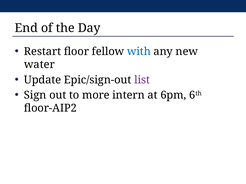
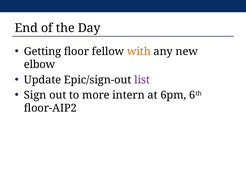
Restart: Restart -> Getting
with colour: blue -> orange
water: water -> elbow
